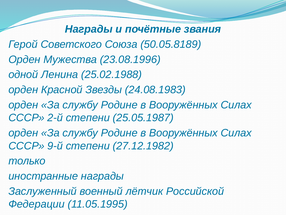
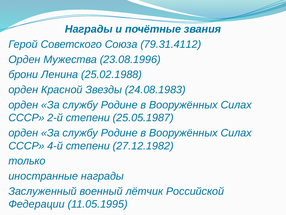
50.05.8189: 50.05.8189 -> 79.31.4112
одной: одной -> брони
9-й: 9-й -> 4-й
